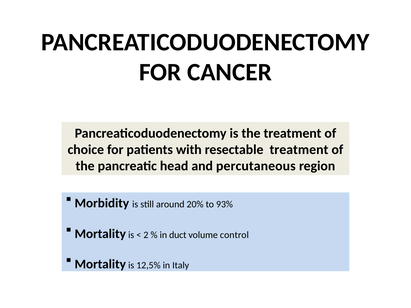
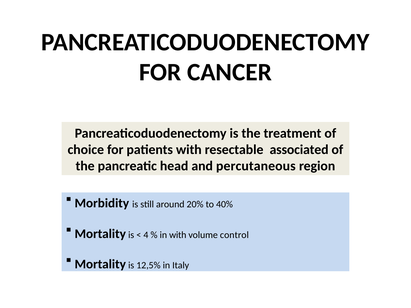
resectable treatment: treatment -> associated
93%: 93% -> 40%
2: 2 -> 4
in duct: duct -> with
